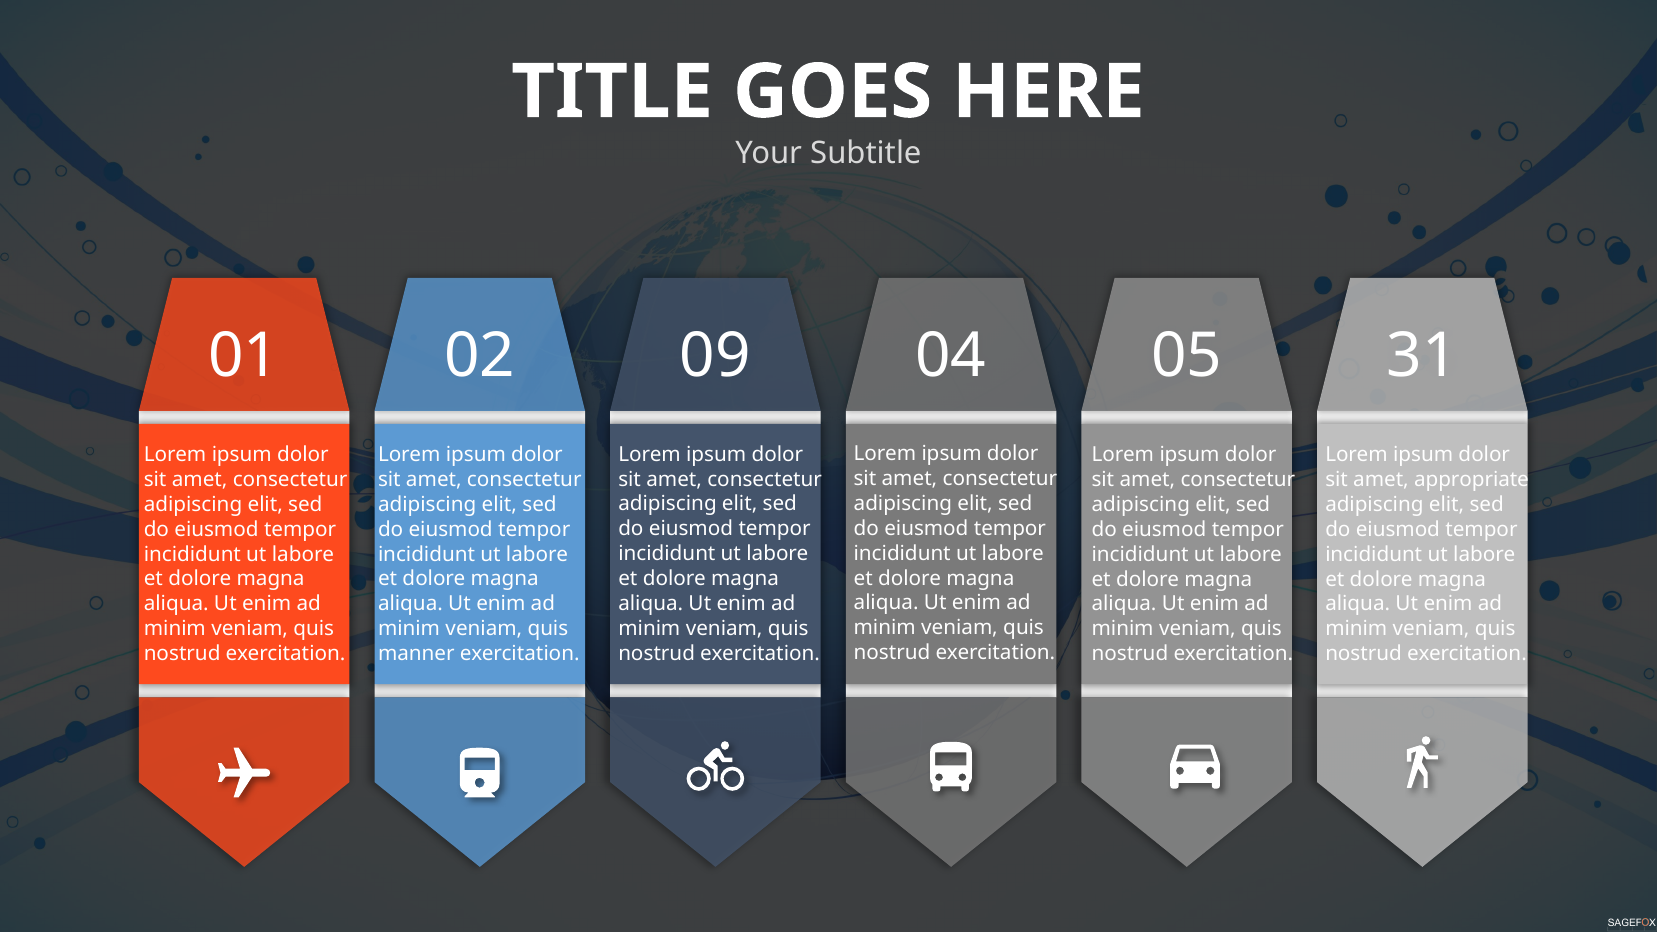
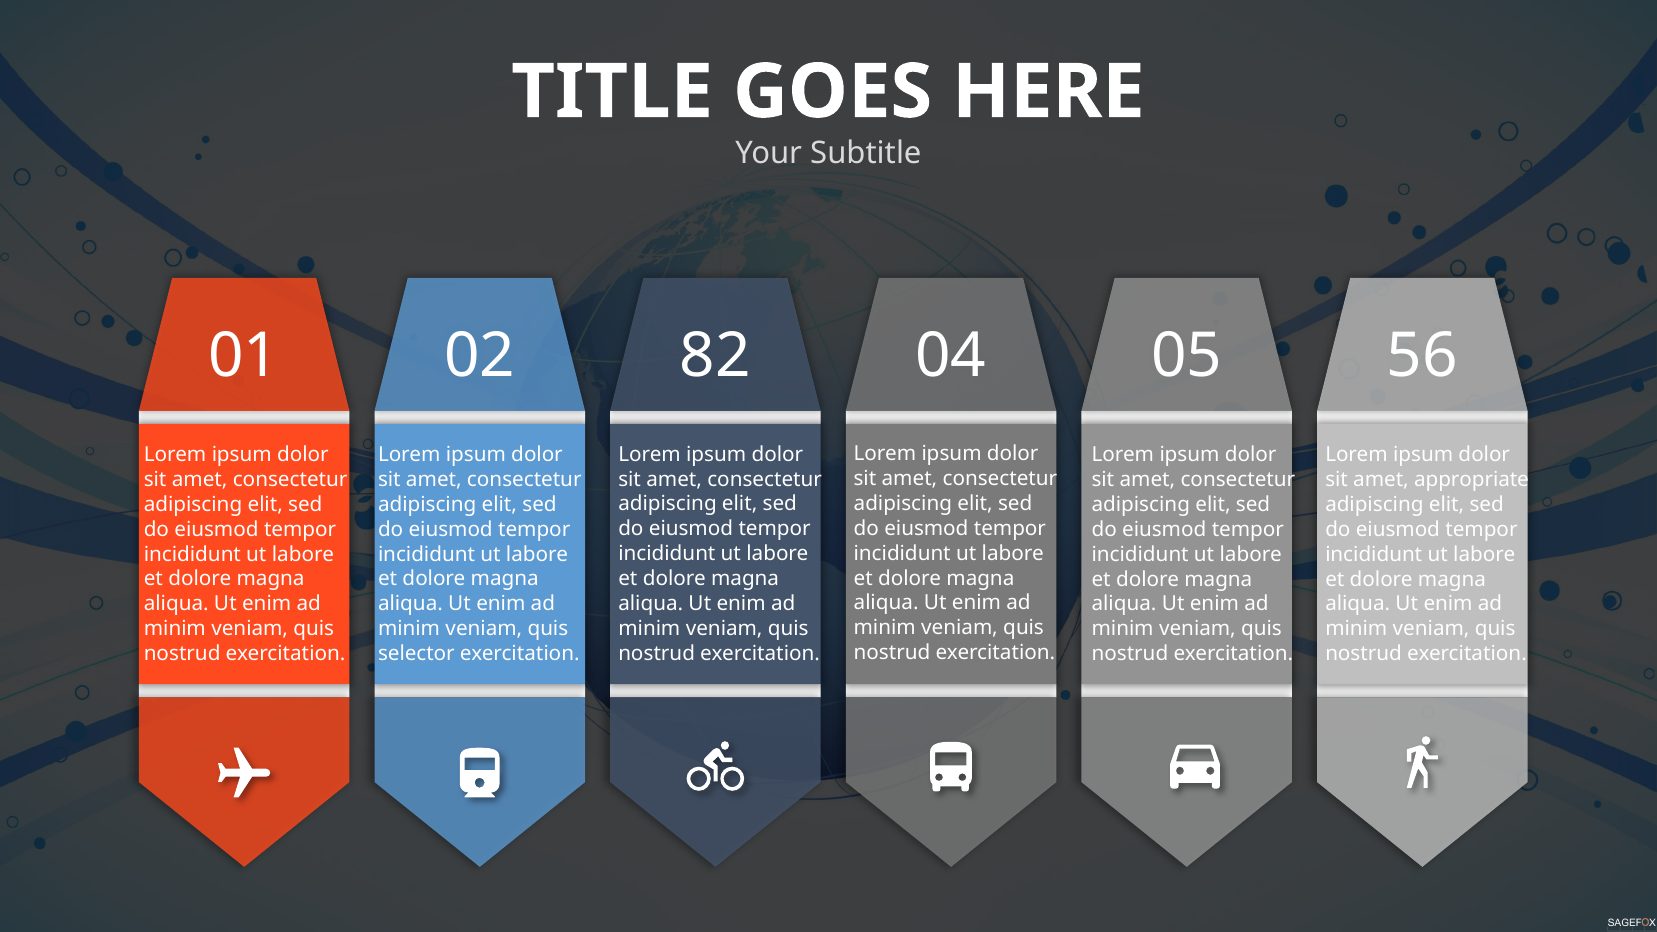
09: 09 -> 82
31: 31 -> 56
manner: manner -> selector
